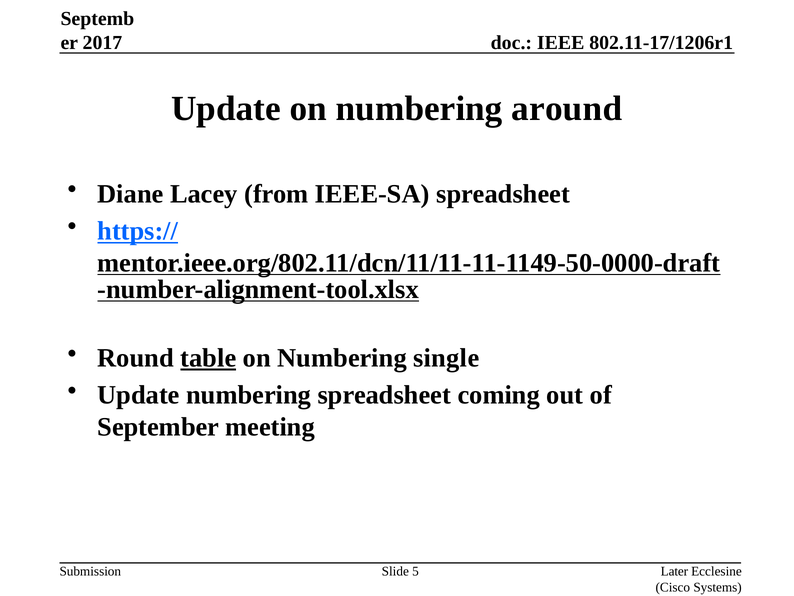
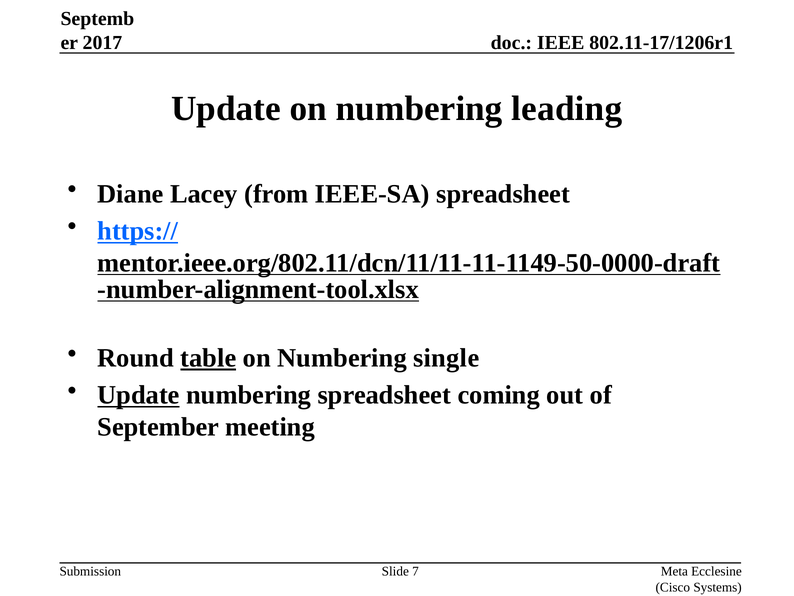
around: around -> leading
Update at (138, 395) underline: none -> present
5: 5 -> 7
Later: Later -> Meta
